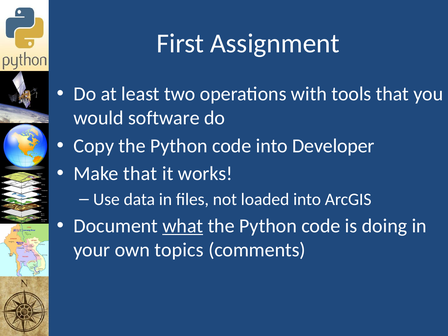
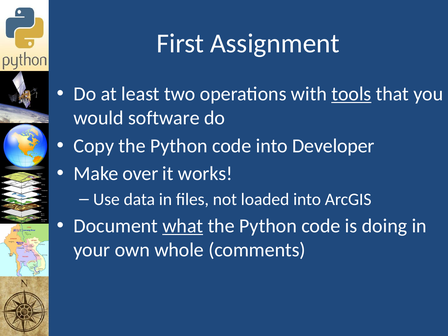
tools underline: none -> present
Make that: that -> over
topics: topics -> whole
